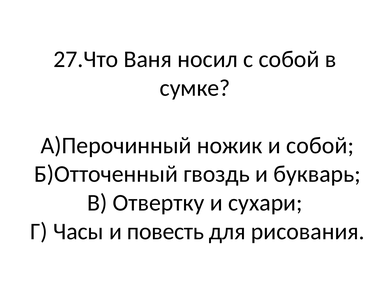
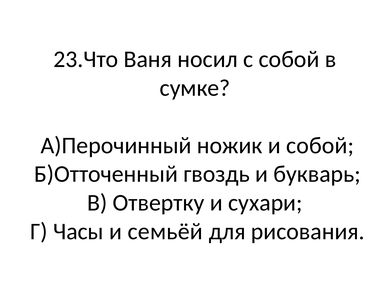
27.Что: 27.Что -> 23.Что
повесть: повесть -> семьёй
